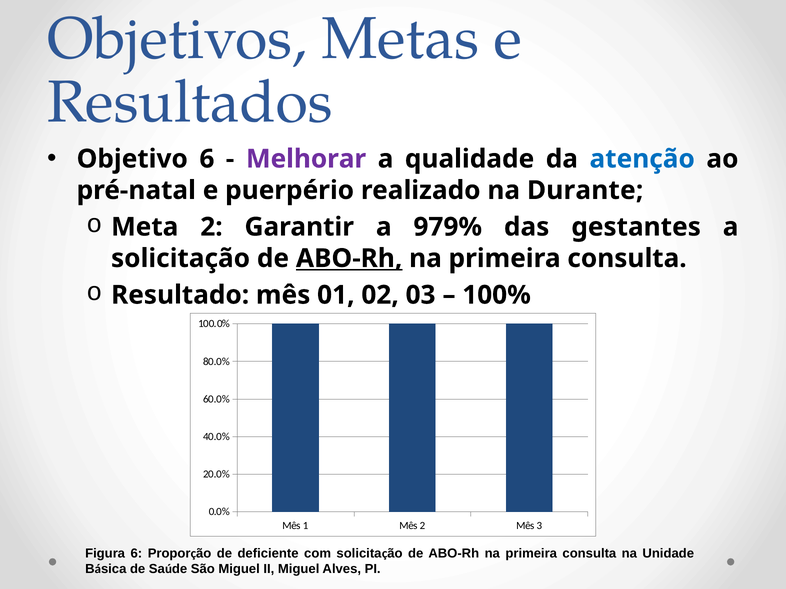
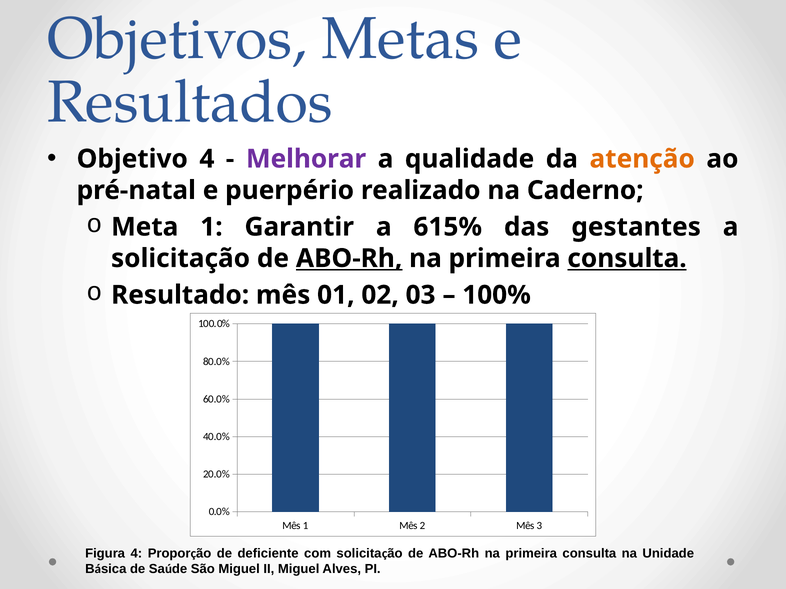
Objetivo 6: 6 -> 4
atenção colour: blue -> orange
Durante: Durante -> Caderno
Meta 2: 2 -> 1
979%: 979% -> 615%
consulta at (627, 259) underline: none -> present
Figura 6: 6 -> 4
